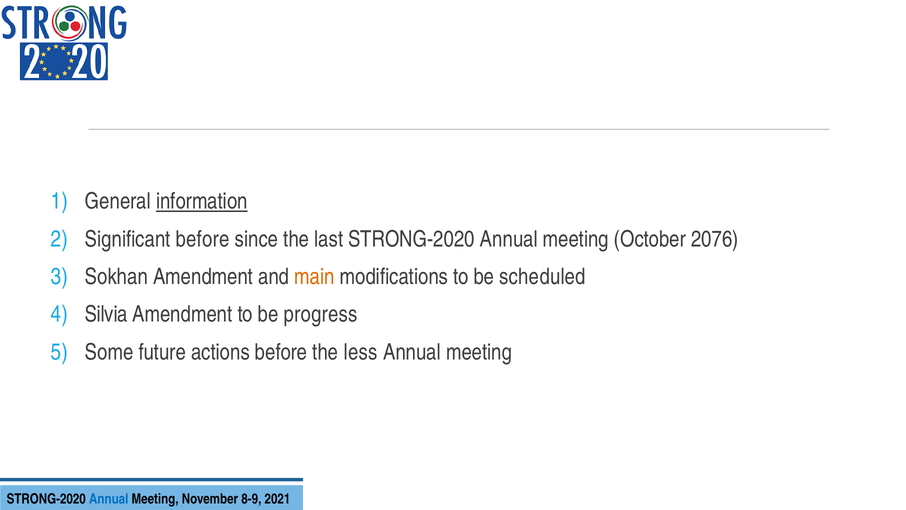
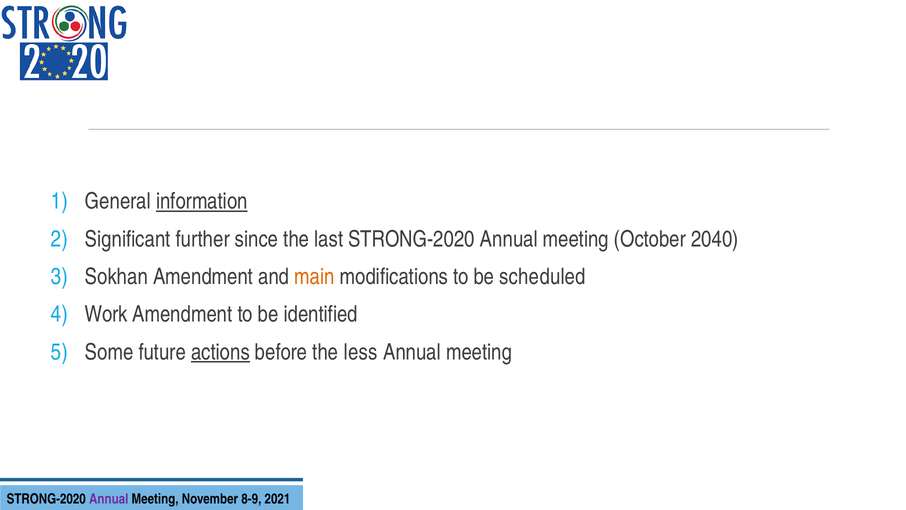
Significant before: before -> further
2076: 2076 -> 2040
Silvia: Silvia -> Work
progress: progress -> identified
actions underline: none -> present
Annual at (109, 499) colour: blue -> purple
